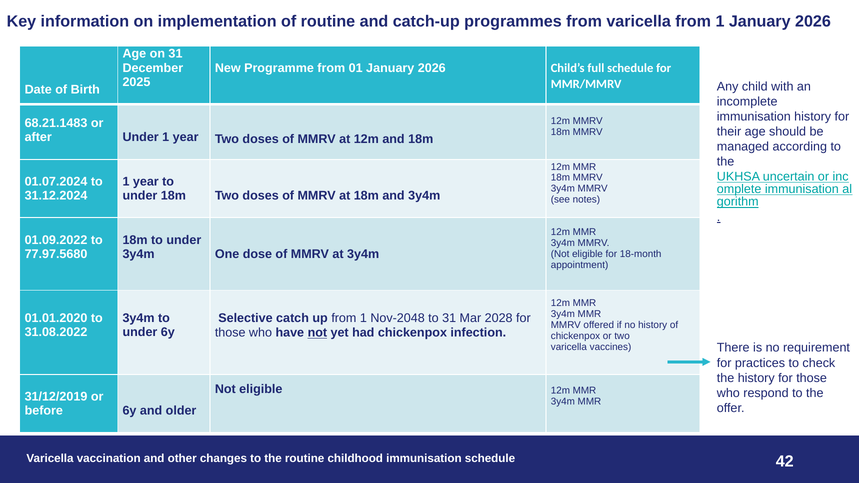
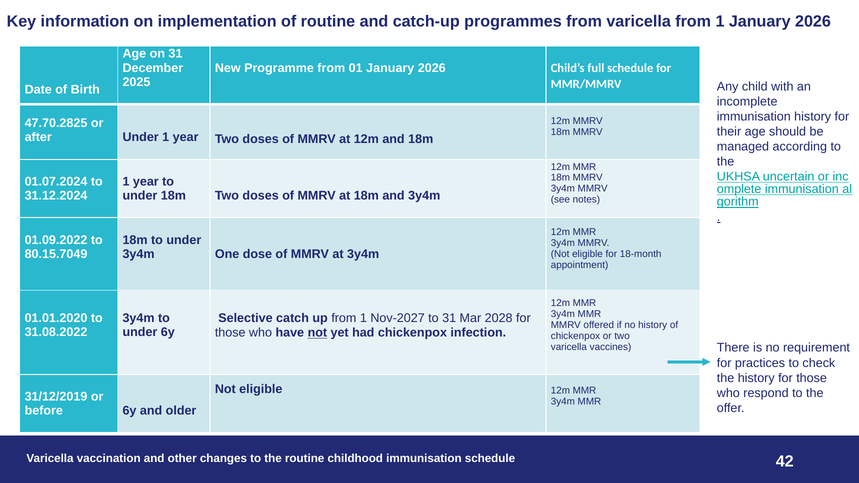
68.21.1483: 68.21.1483 -> 47.70.2825
77.97.5680: 77.97.5680 -> 80.15.7049
Nov-2048: Nov-2048 -> Nov-2027
